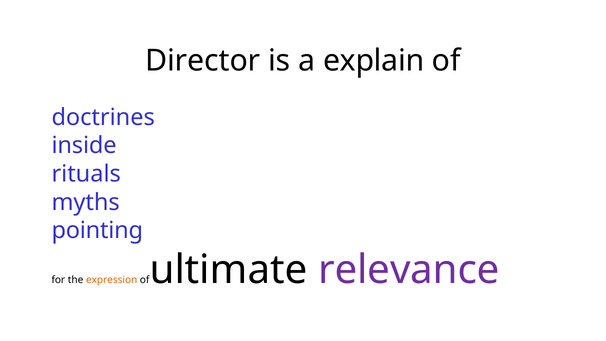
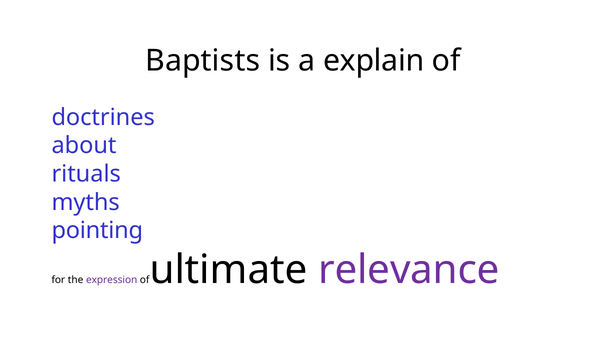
Director: Director -> Baptists
inside: inside -> about
expression colour: orange -> purple
